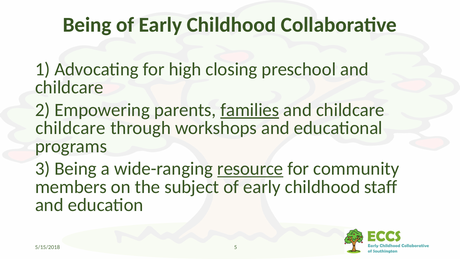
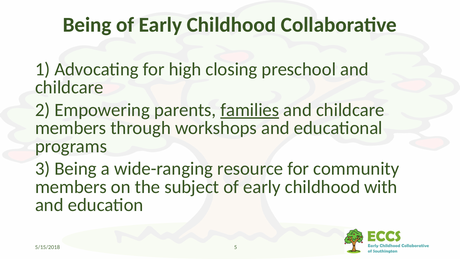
childcare at (71, 128): childcare -> members
resource underline: present -> none
staff: staff -> with
